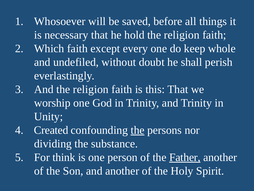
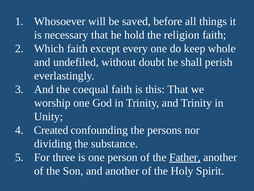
And the religion: religion -> coequal
the at (138, 130) underline: present -> none
think: think -> three
